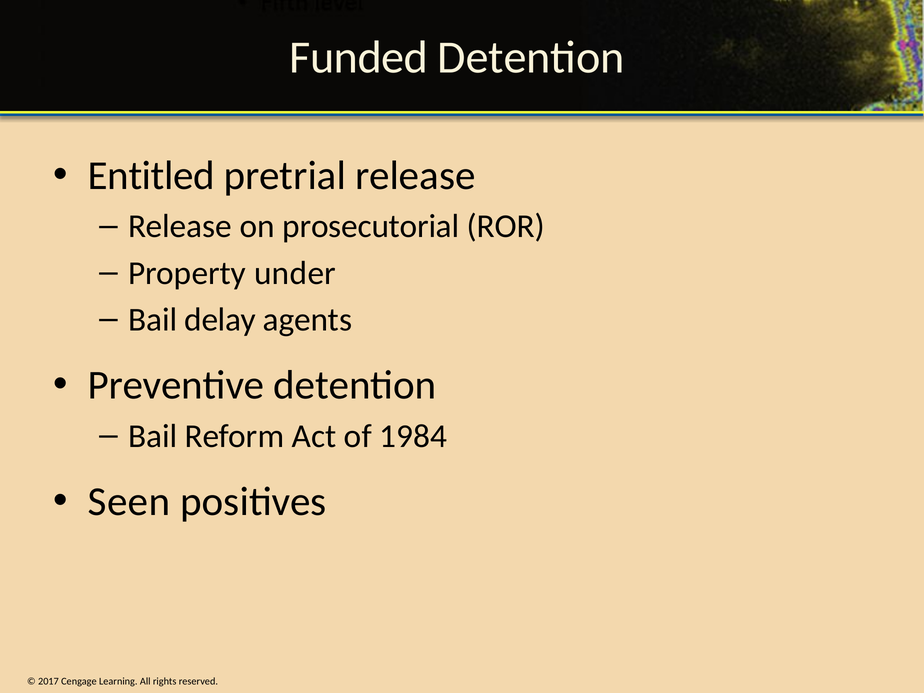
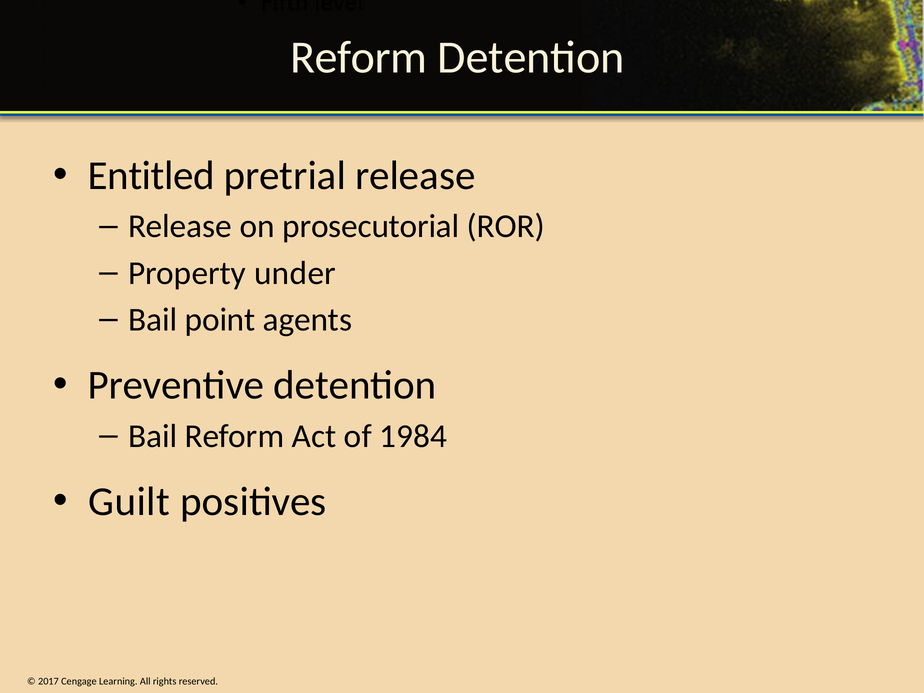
Funded at (359, 57): Funded -> Reform
delay: delay -> point
Seen: Seen -> Guilt
